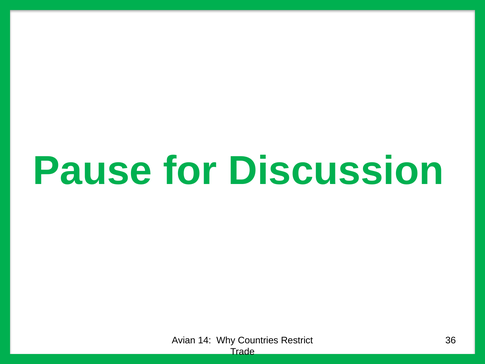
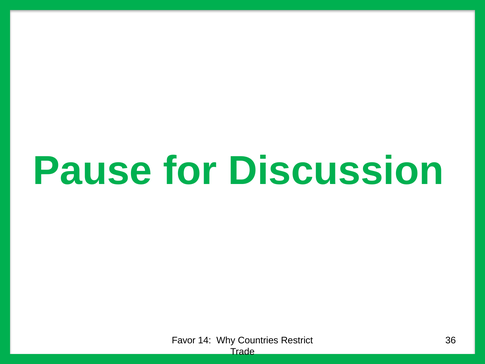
Avian: Avian -> Favor
